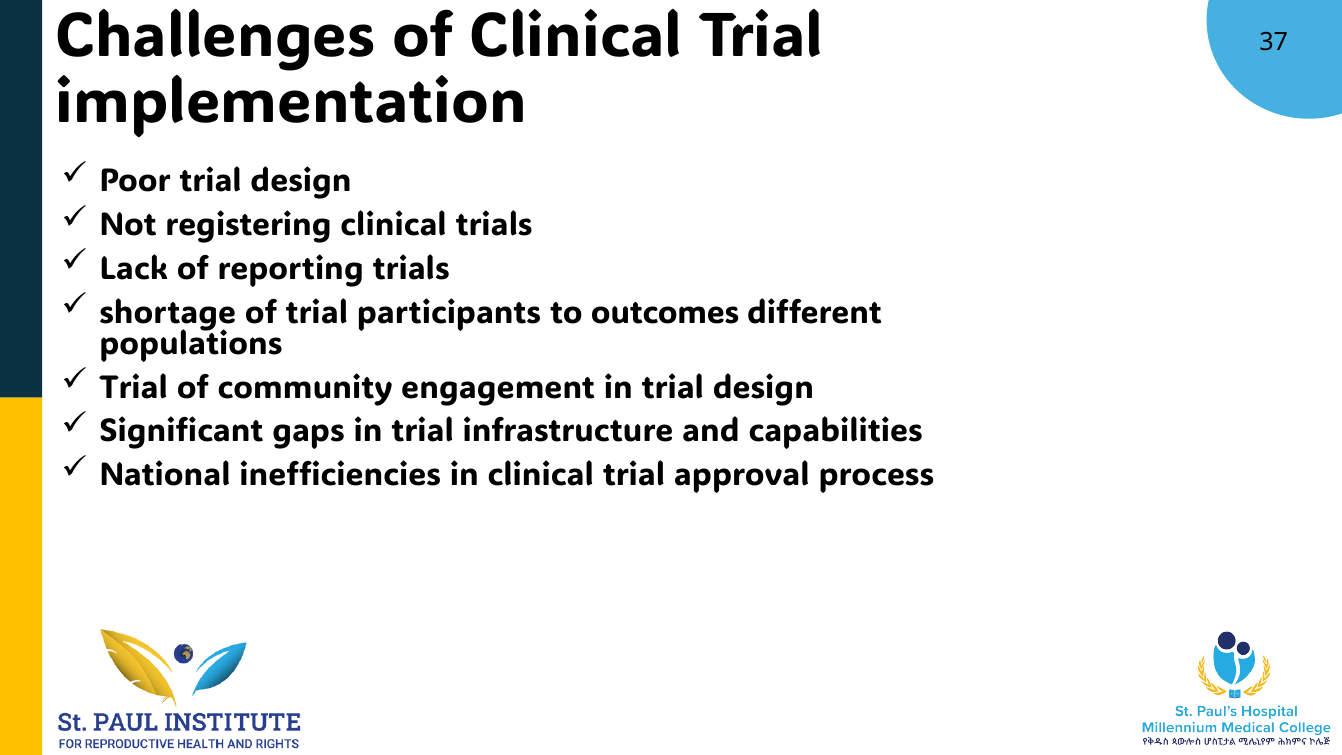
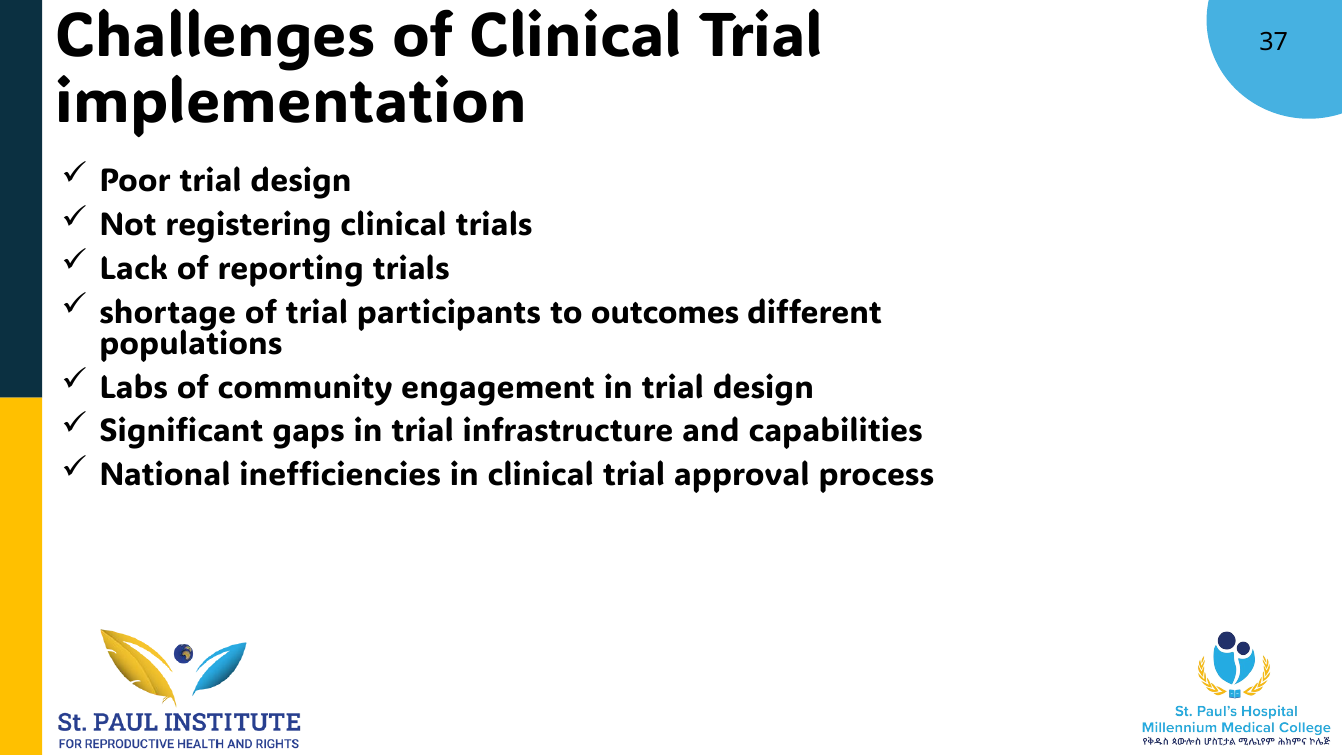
Trial at (134, 387): Trial -> Labs
